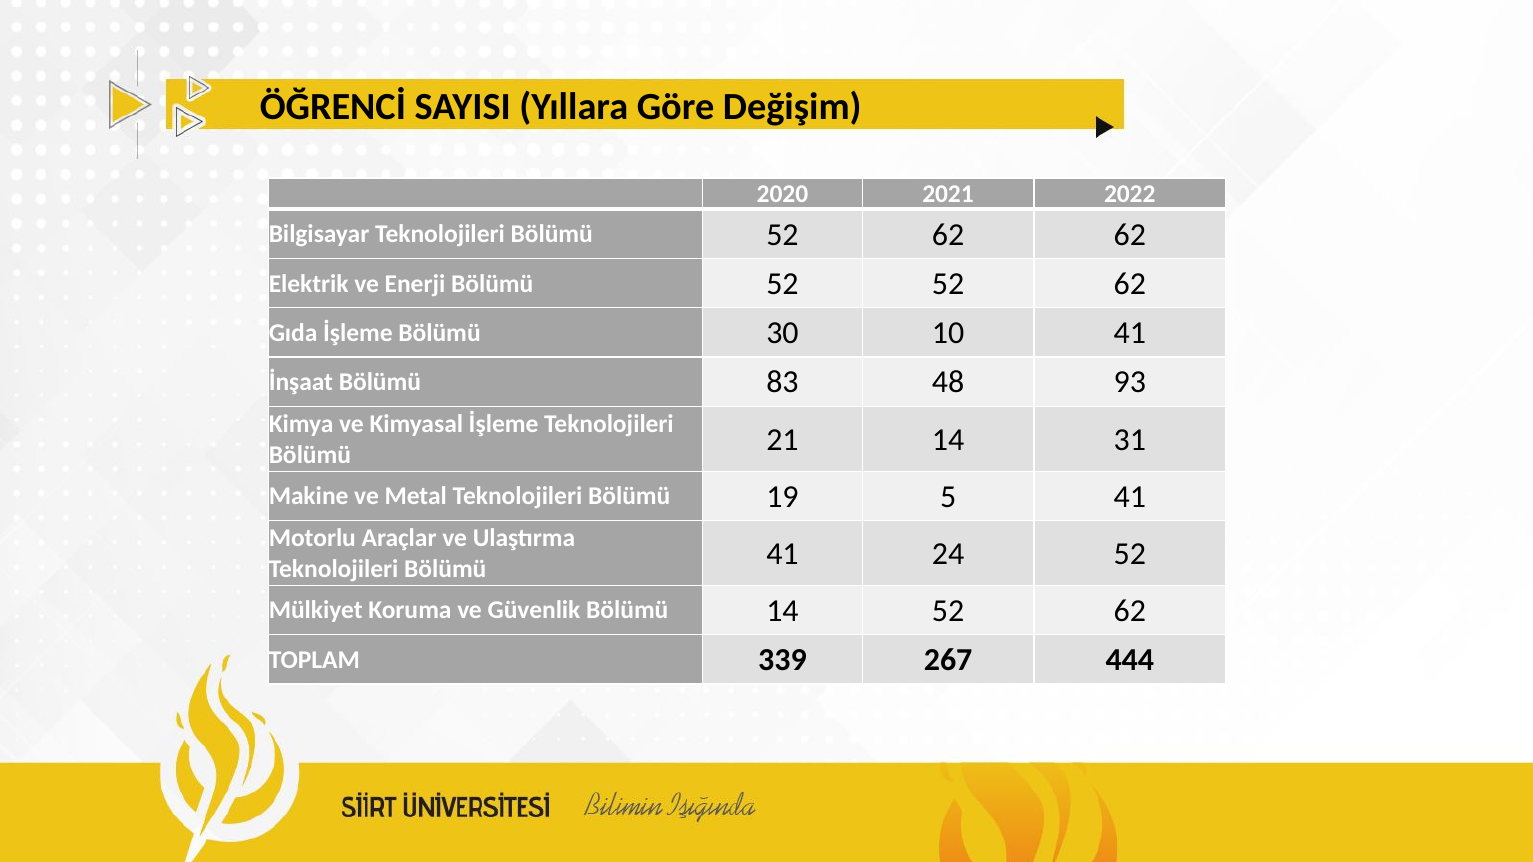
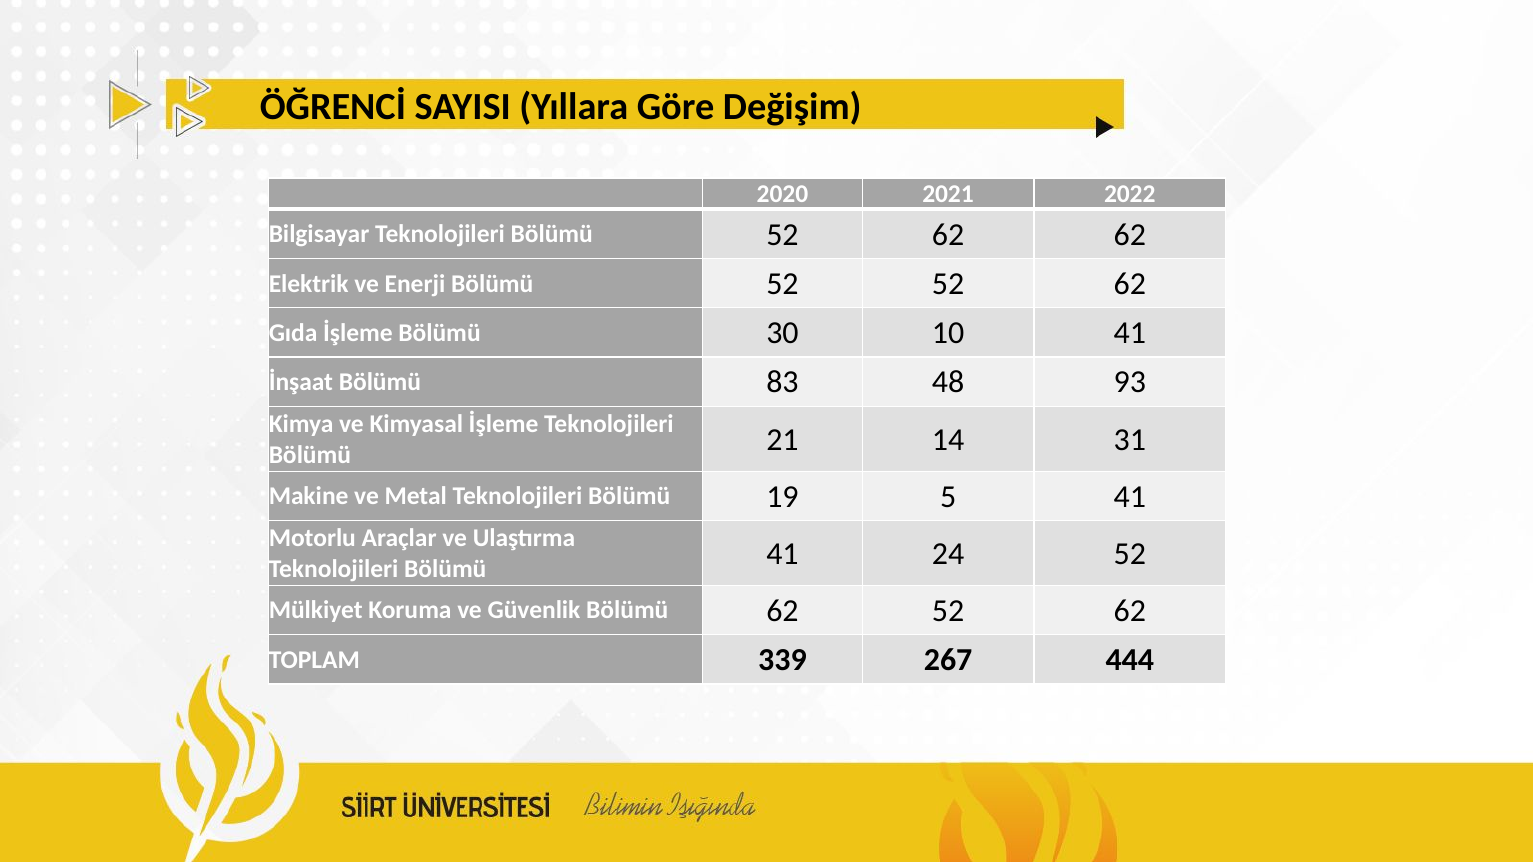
Bölümü 14: 14 -> 62
